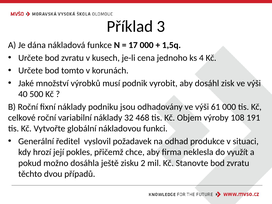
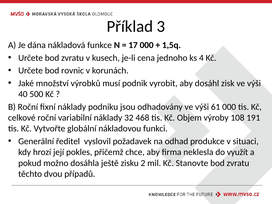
tomto: tomto -> rovnic
